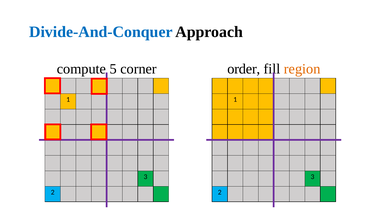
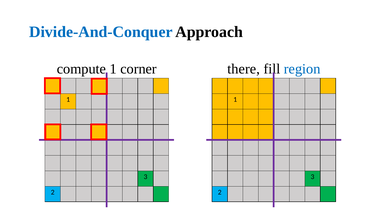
compute 5: 5 -> 1
order: order -> there
region colour: orange -> blue
